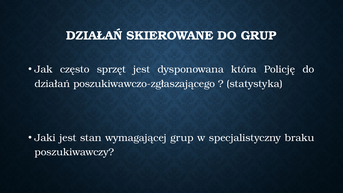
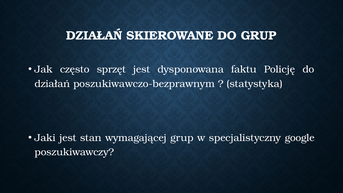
która: która -> faktu
poszukiwawczo-zgłaszającego: poszukiwawczo-zgłaszającego -> poszukiwawczo-bezprawnym
braku: braku -> google
